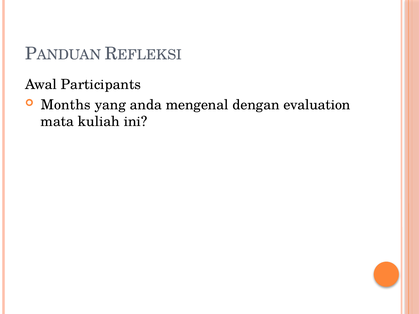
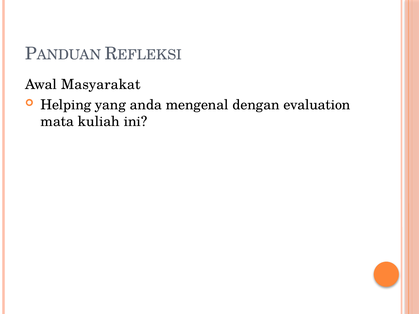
Participants: Participants -> Masyarakat
Months: Months -> Helping
